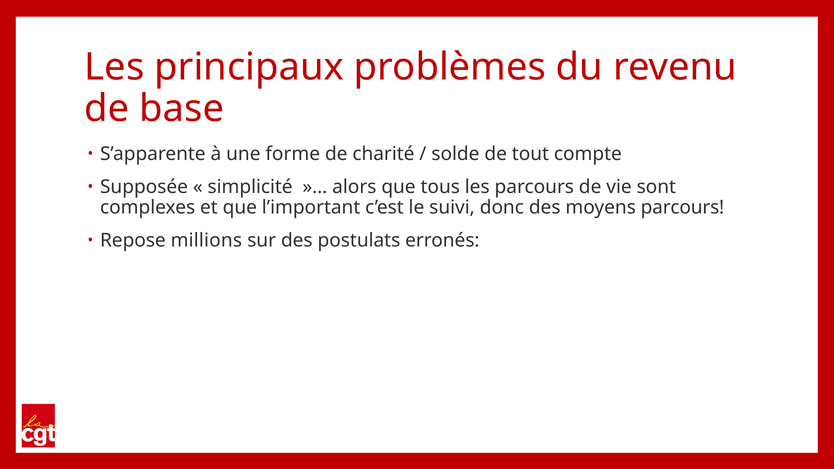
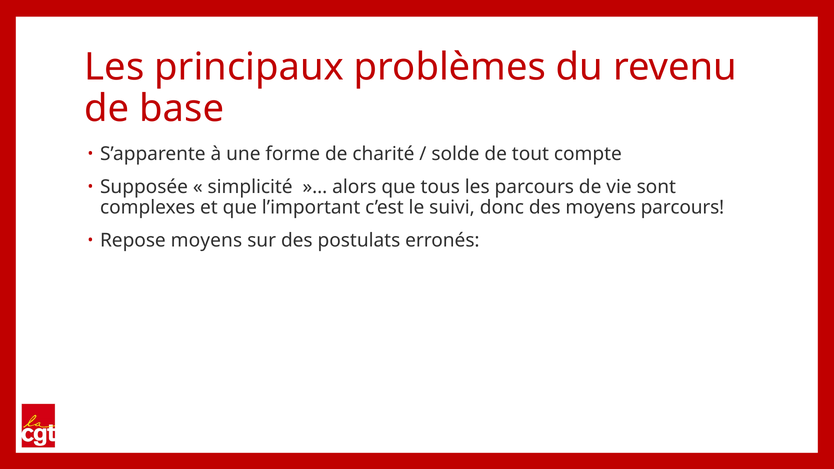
Repose millions: millions -> moyens
